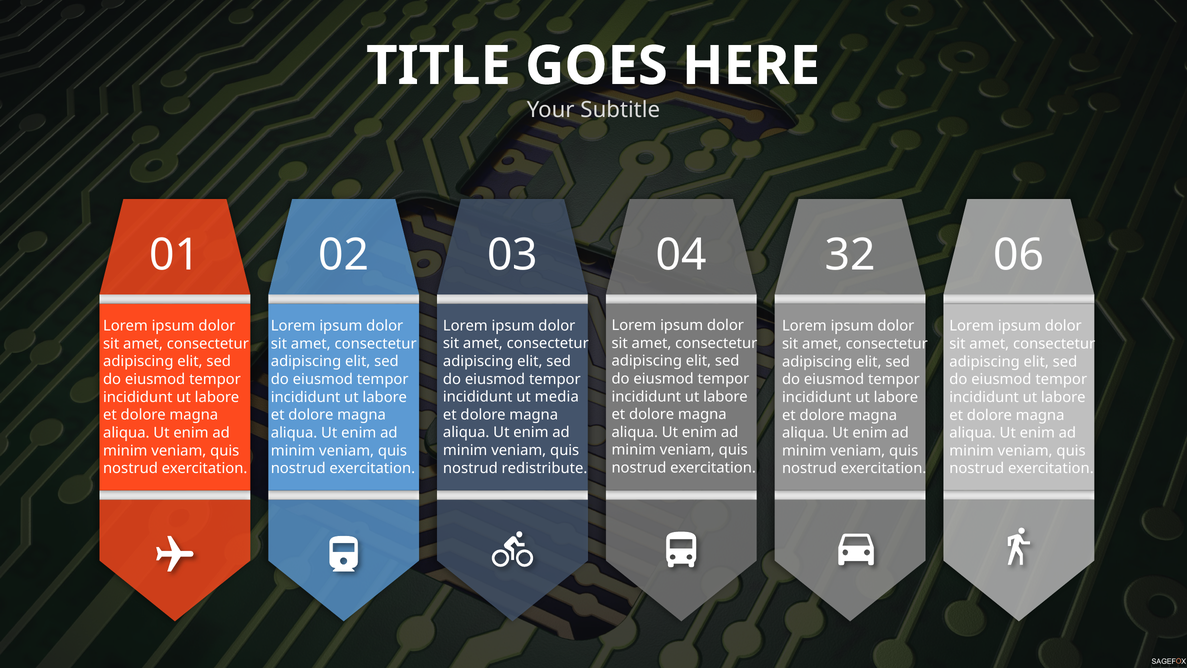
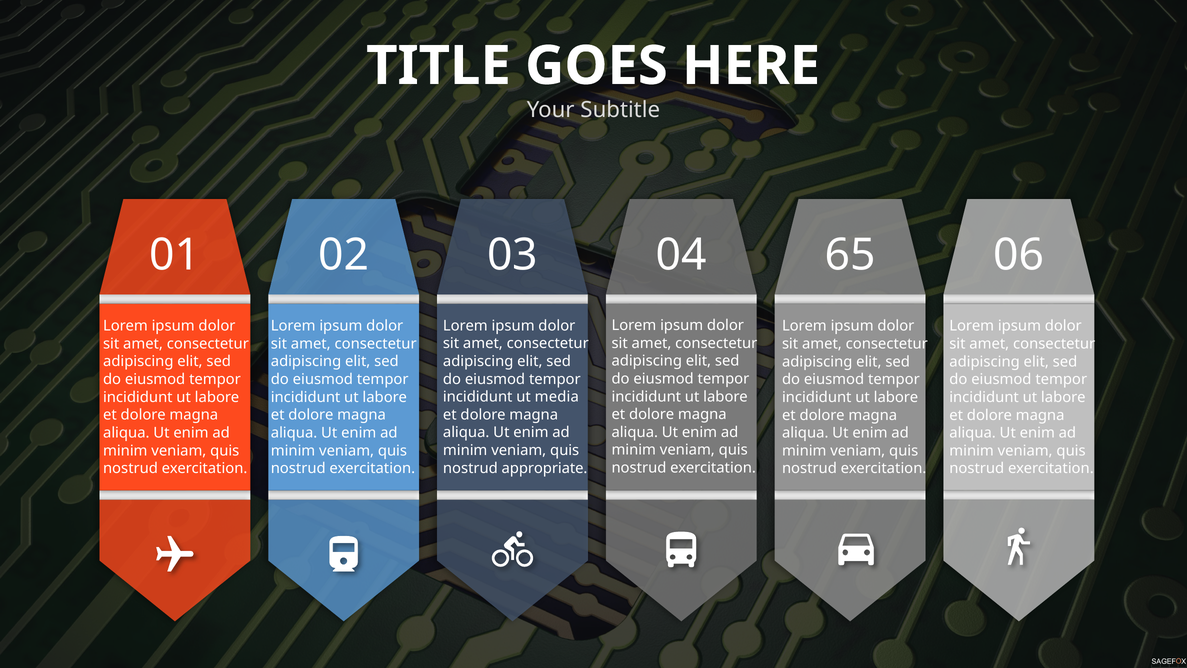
32: 32 -> 65
redistribute: redistribute -> appropriate
